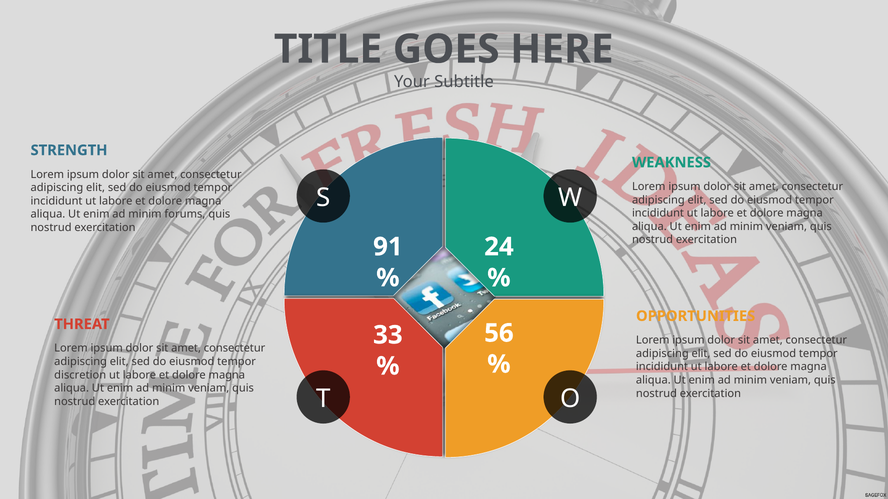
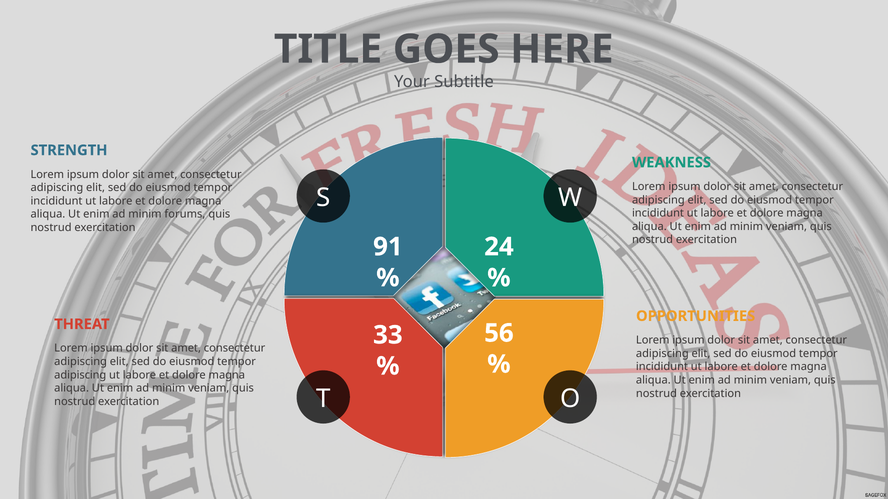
discretion at (80, 375): discretion -> adipiscing
